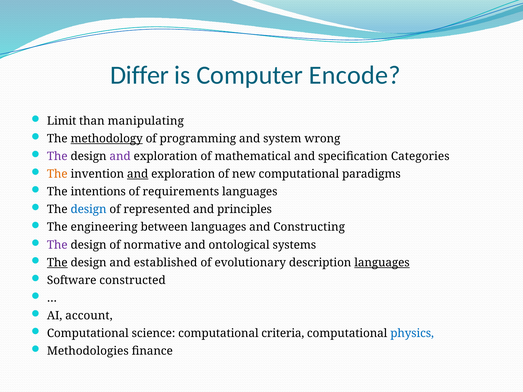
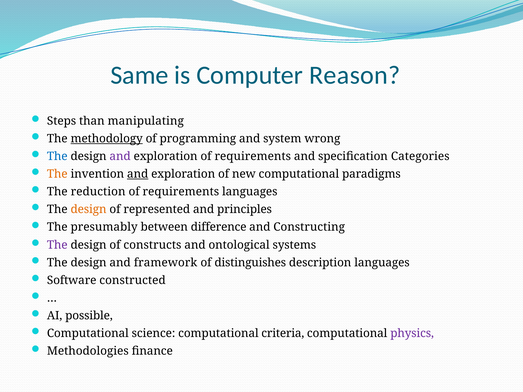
Differ: Differ -> Same
Encode: Encode -> Reason
Limit: Limit -> Steps
The at (57, 156) colour: purple -> blue
exploration of mathematical: mathematical -> requirements
intentions: intentions -> reduction
design at (89, 210) colour: blue -> orange
engineering: engineering -> presumably
between languages: languages -> difference
normative: normative -> constructs
The at (57, 263) underline: present -> none
established: established -> framework
evolutionary: evolutionary -> distinguishes
languages at (382, 263) underline: present -> none
account: account -> possible
physics colour: blue -> purple
